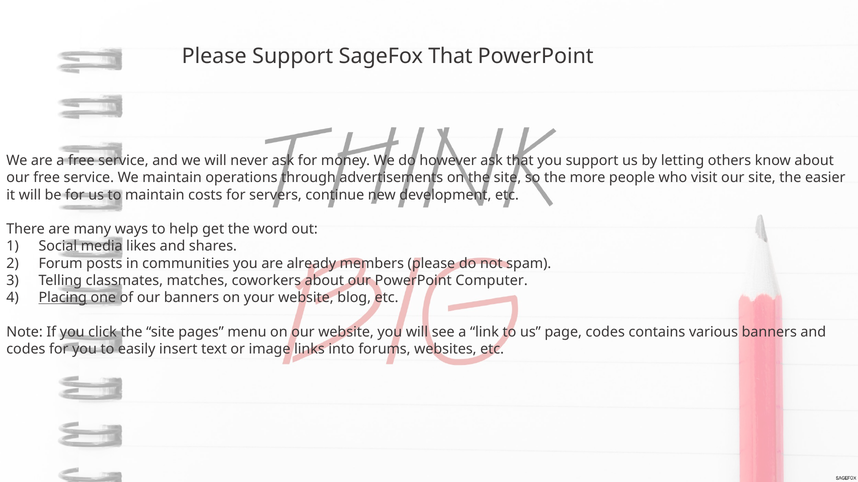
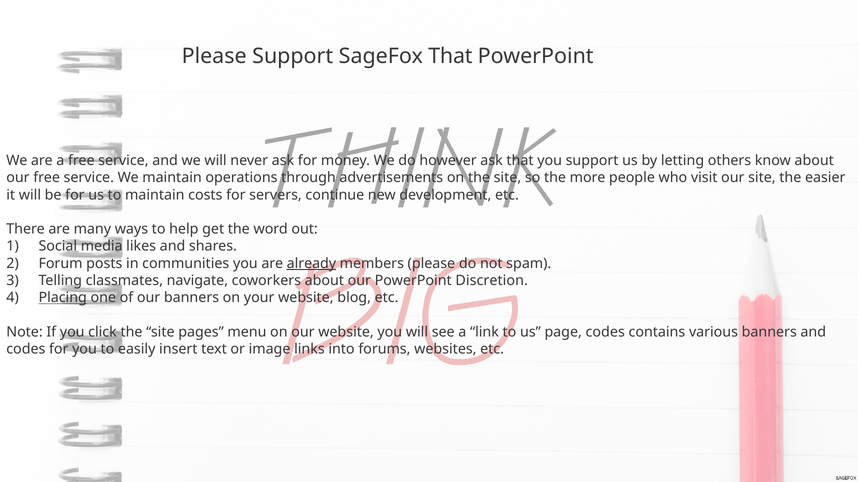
already underline: none -> present
matches: matches -> navigate
Computer: Computer -> Discretion
